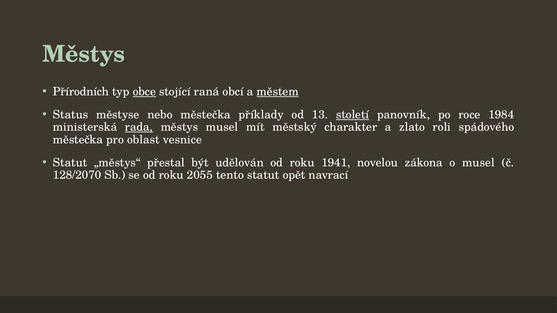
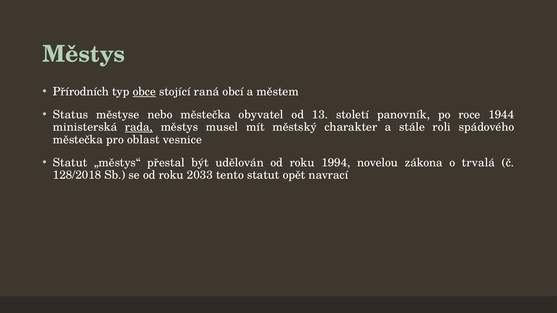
městem underline: present -> none
příklady: příklady -> obyvatel
století underline: present -> none
1984: 1984 -> 1944
zlato: zlato -> stále
1941: 1941 -> 1994
o musel: musel -> trvalá
128/2070: 128/2070 -> 128/2018
2055: 2055 -> 2033
